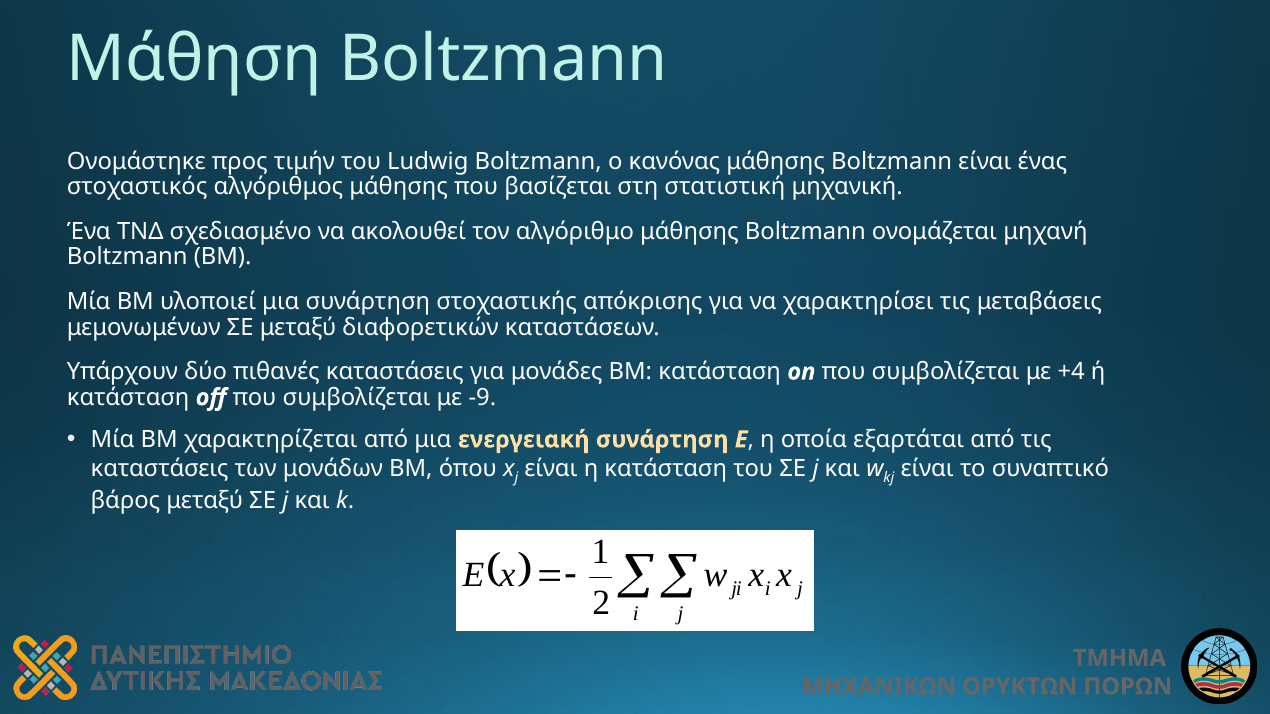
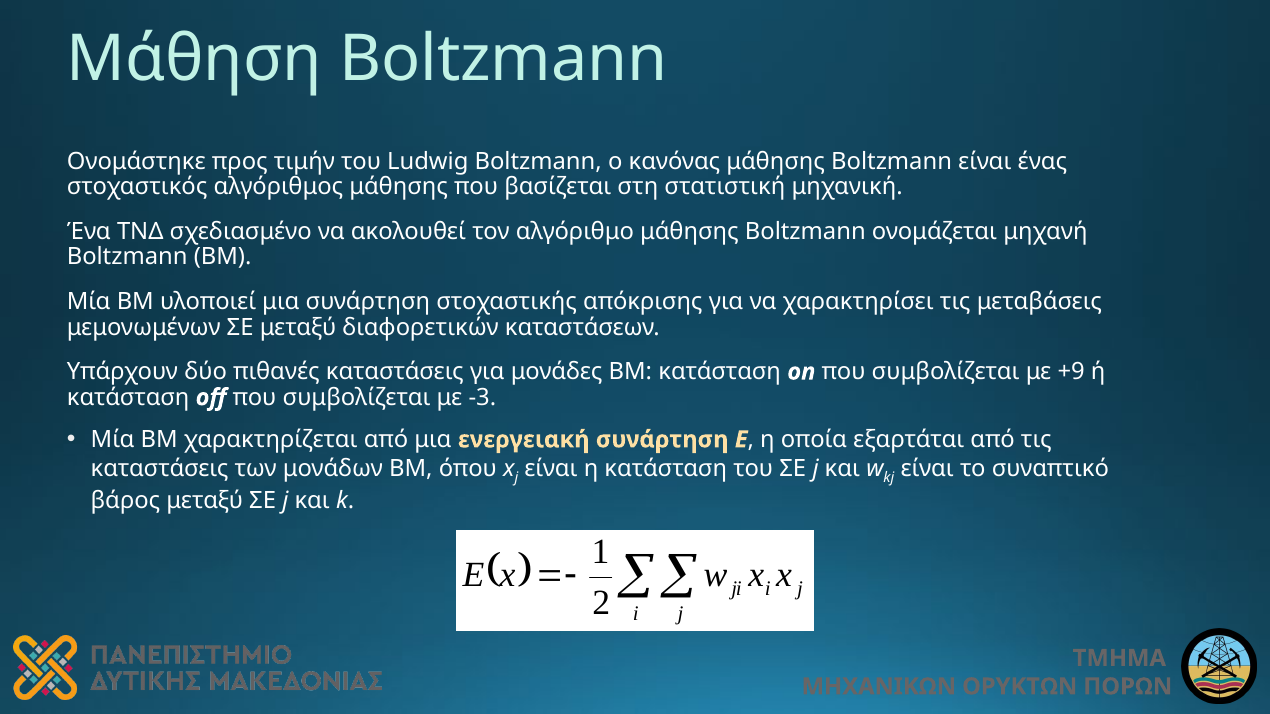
+4: +4 -> +9
-9: -9 -> -3
